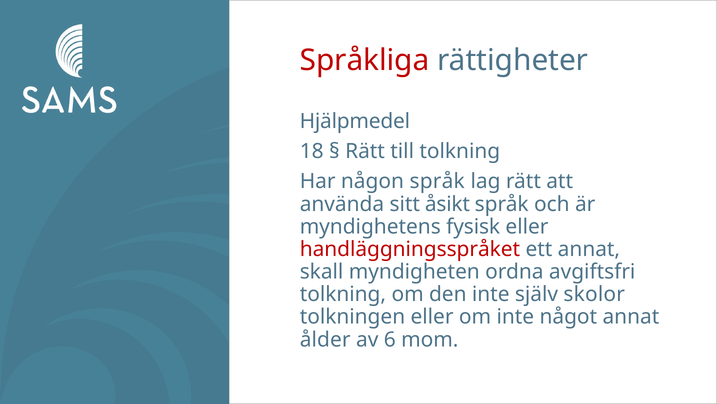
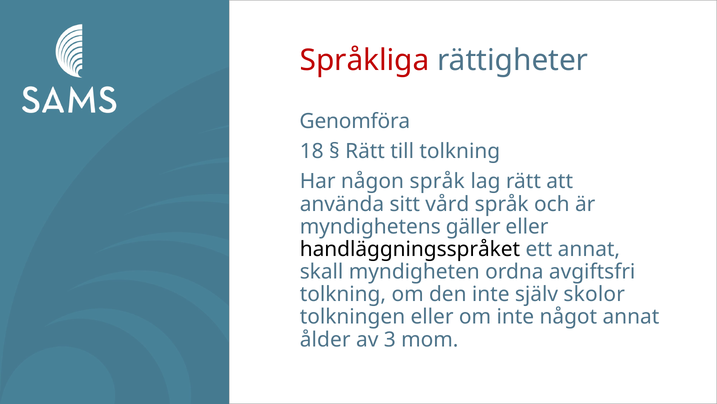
Hjälpmedel: Hjälpmedel -> Genomföra
åsikt: åsikt -> vård
fysisk: fysisk -> gäller
handläggningsspråket colour: red -> black
6: 6 -> 3
